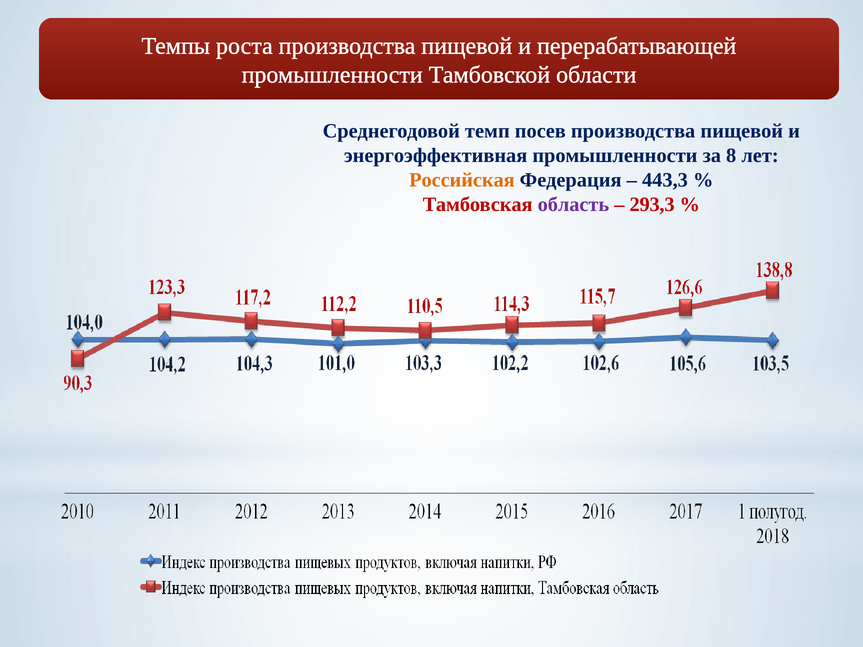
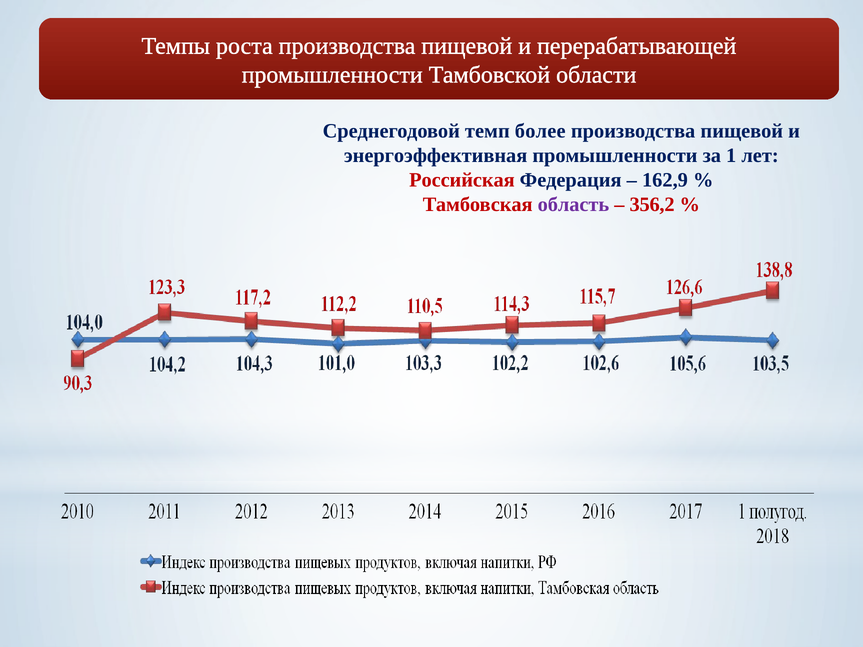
посев: посев -> более
8: 8 -> 1
Российская colour: orange -> red
443,3: 443,3 -> 162,9
293,3: 293,3 -> 356,2
